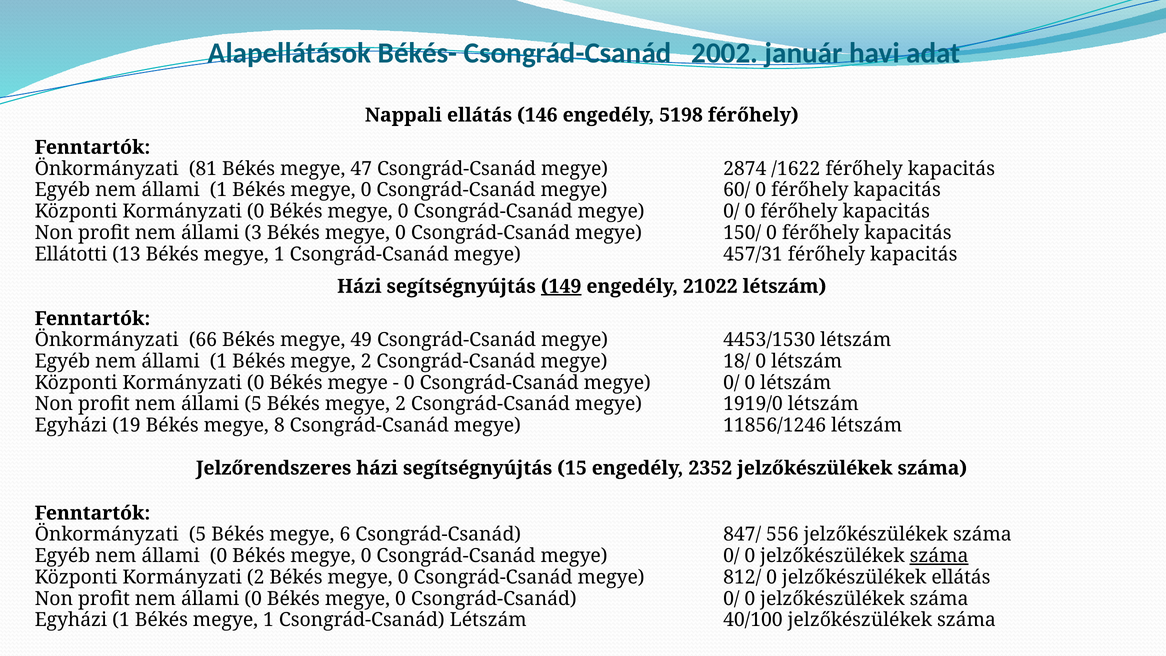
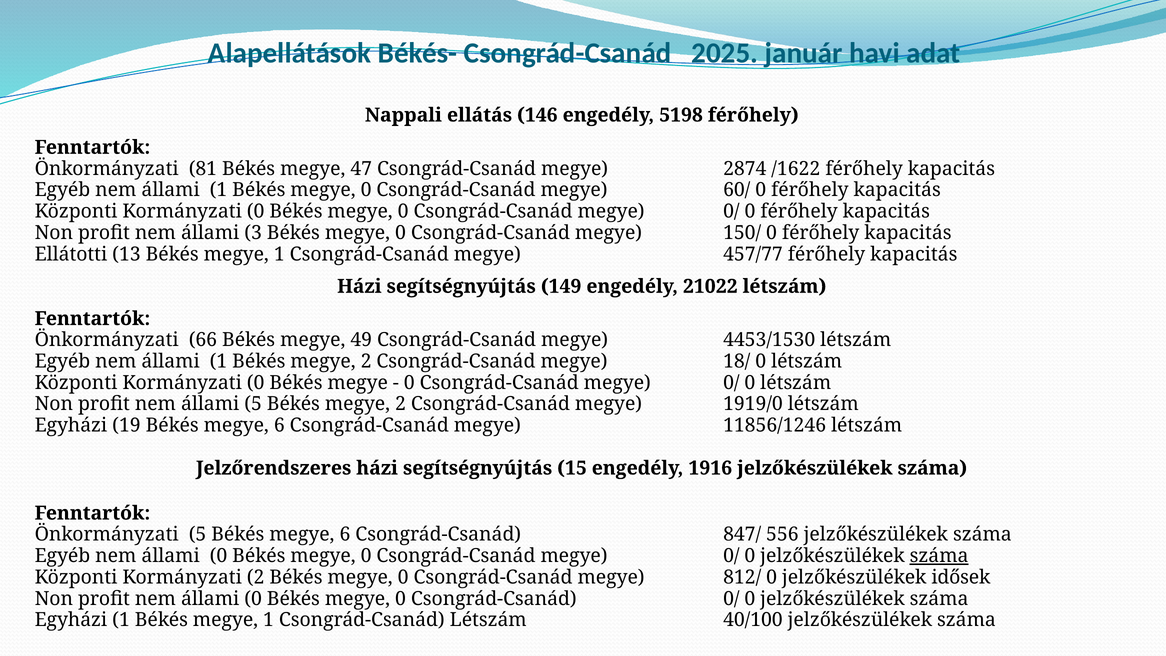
2002: 2002 -> 2025
457/31: 457/31 -> 457/77
149 underline: present -> none
19 Békés megye 8: 8 -> 6
2352: 2352 -> 1916
jelzőkészülékek ellátás: ellátás -> idősek
